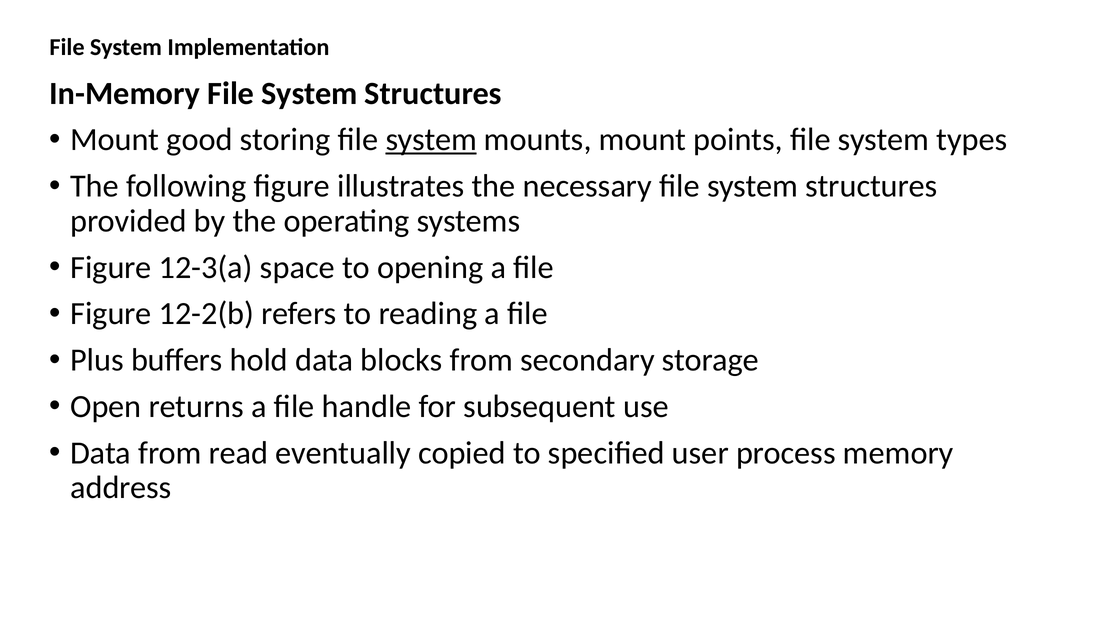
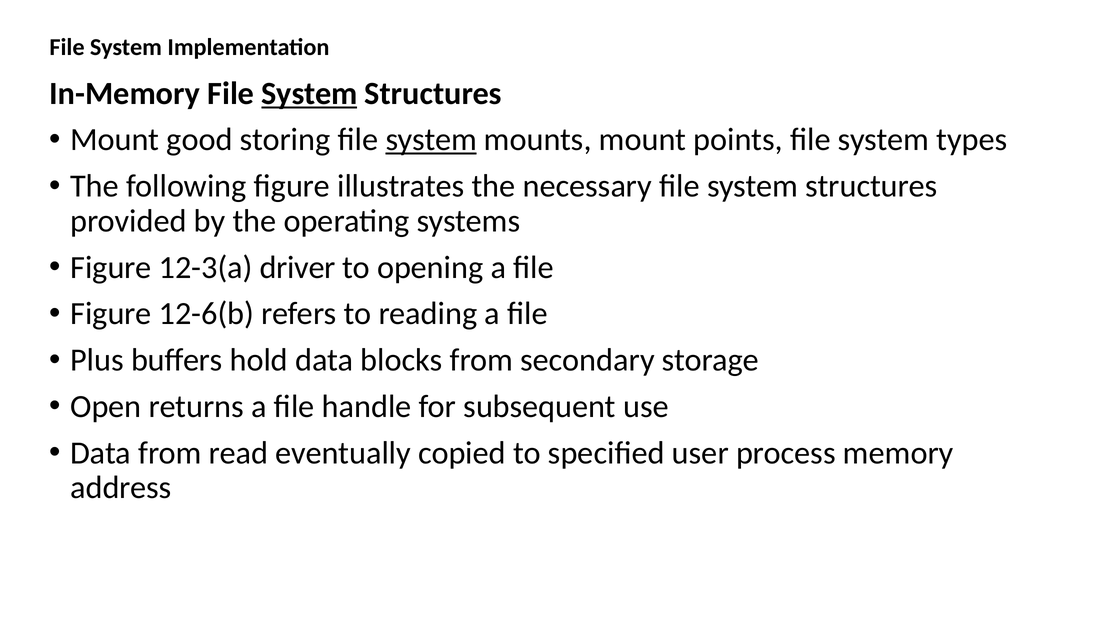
System at (309, 93) underline: none -> present
space: space -> driver
12-2(b: 12-2(b -> 12-6(b
